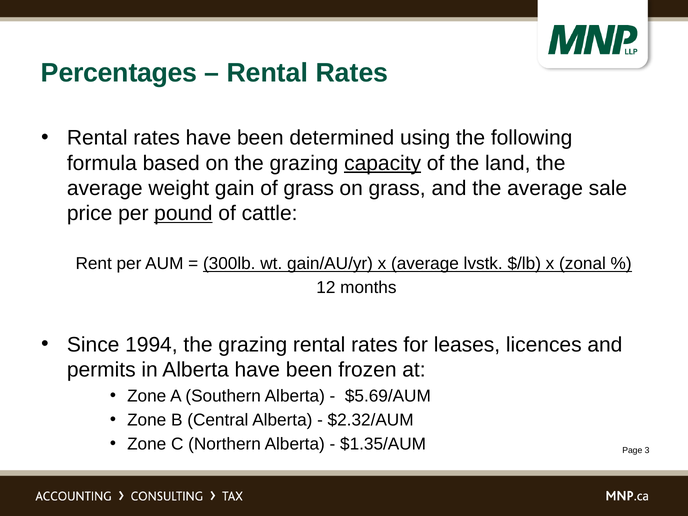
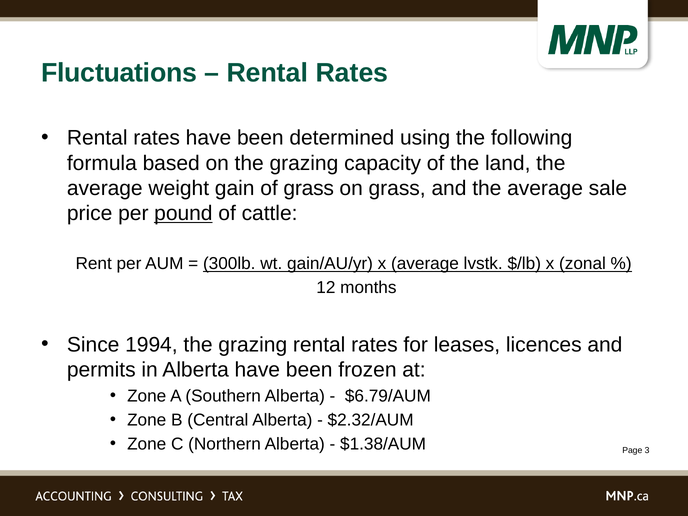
Percentages: Percentages -> Fluctuations
capacity underline: present -> none
$5.69/AUM: $5.69/AUM -> $6.79/AUM
$1.35/AUM: $1.35/AUM -> $1.38/AUM
